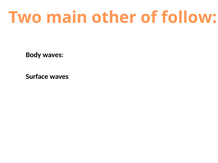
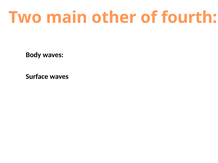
follow: follow -> fourth
